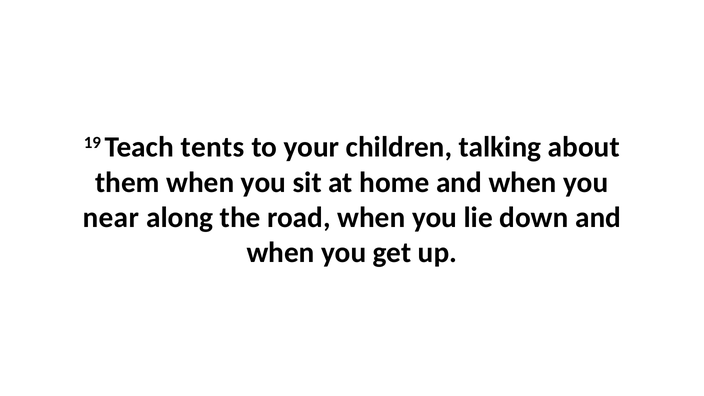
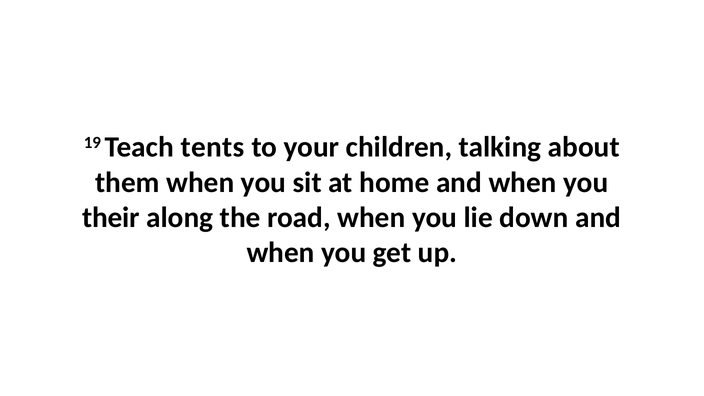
near: near -> their
